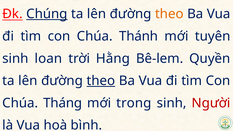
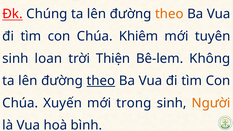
Chúng underline: present -> none
Thánh: Thánh -> Khiêm
Hằng: Hằng -> Thiện
Quyền: Quyền -> Không
Tháng: Tháng -> Xuyến
Người colour: red -> orange
